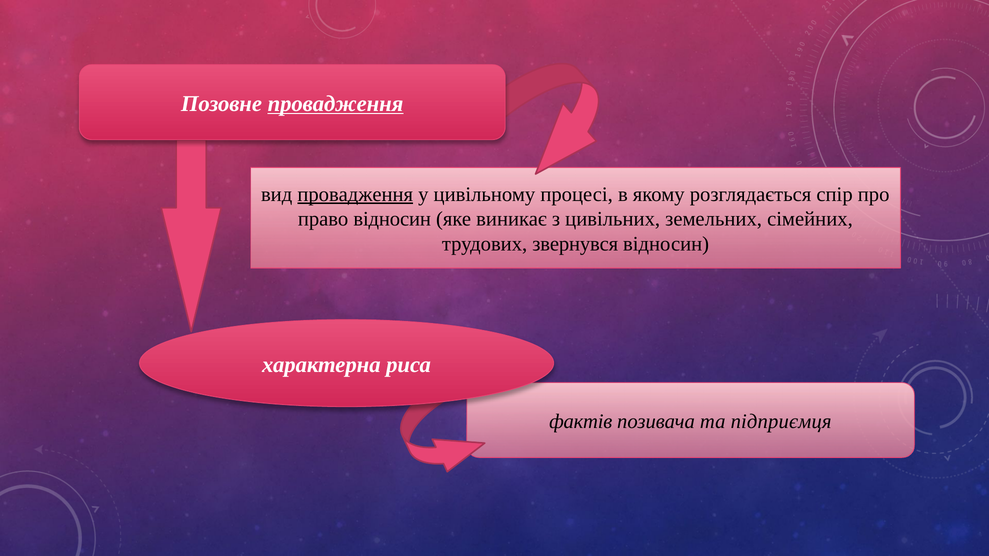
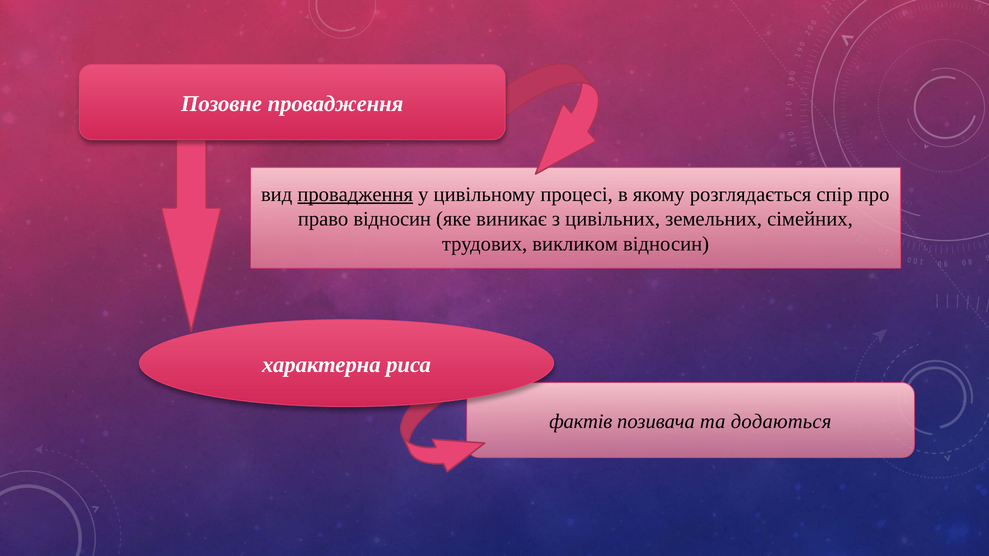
провадження at (336, 104) underline: present -> none
звернувся: звернувся -> викликом
підприємця: підприємця -> додаються
